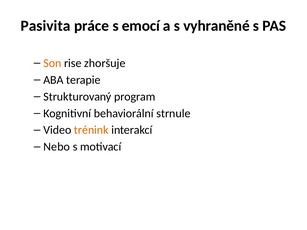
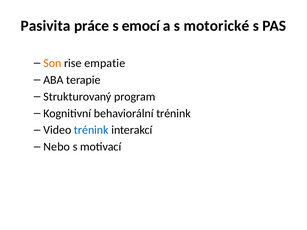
vyhraněné: vyhraněné -> motorické
zhoršuje: zhoršuje -> empatie
behaviorální strnule: strnule -> trénink
trénink at (91, 130) colour: orange -> blue
